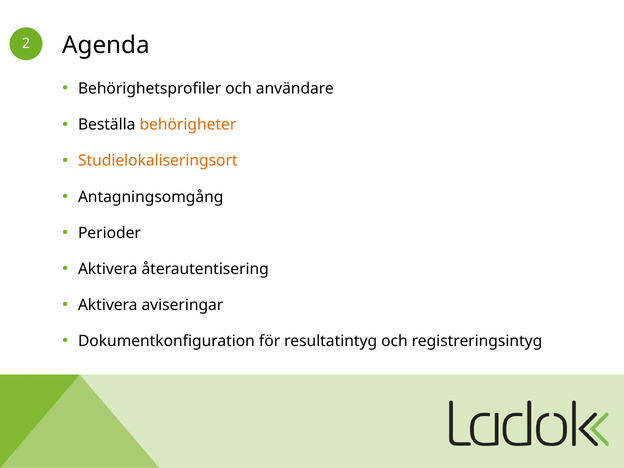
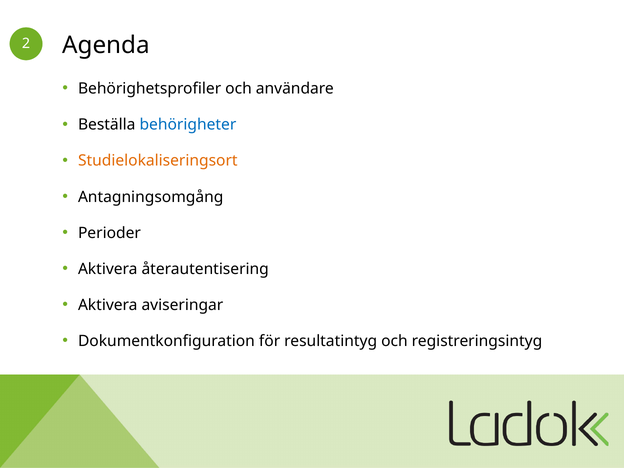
behörigheter colour: orange -> blue
